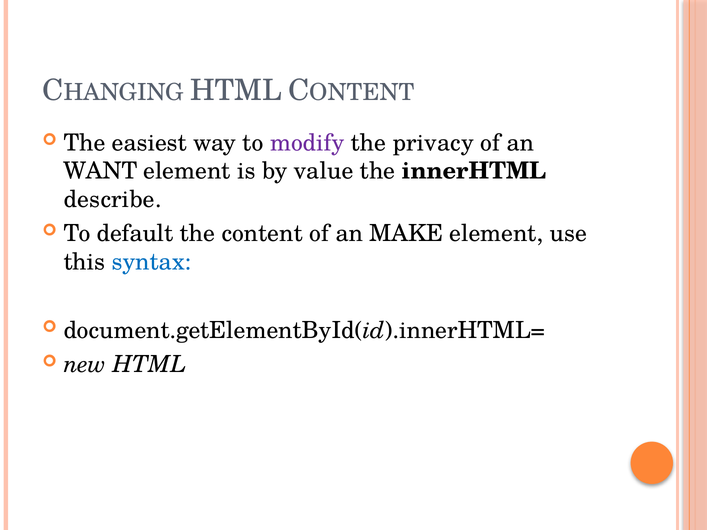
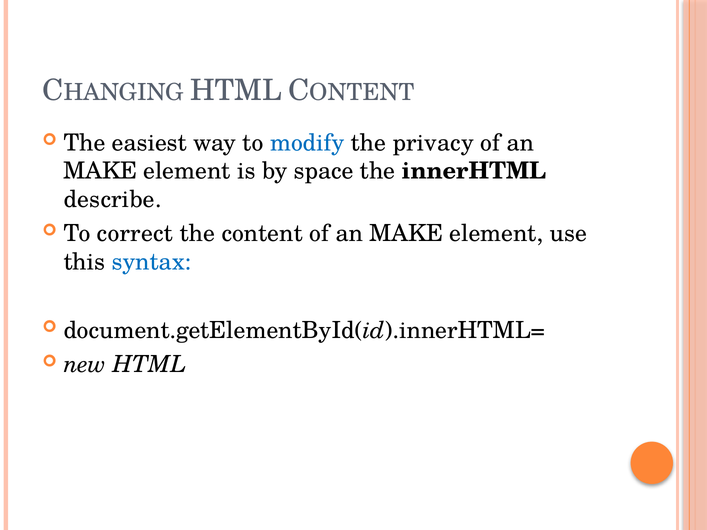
modify colour: purple -> blue
WANT at (100, 171): WANT -> MAKE
value: value -> space
default: default -> correct
